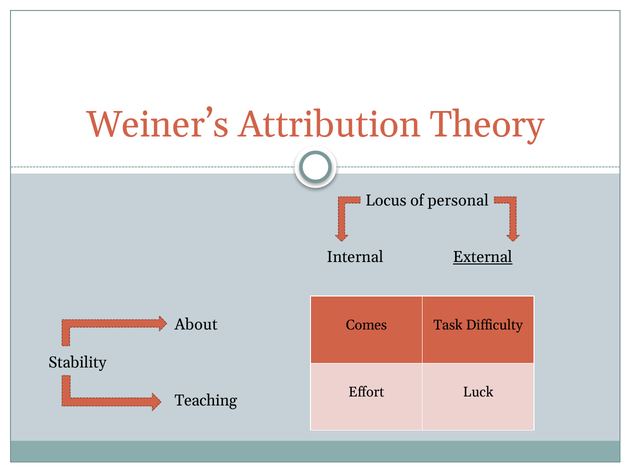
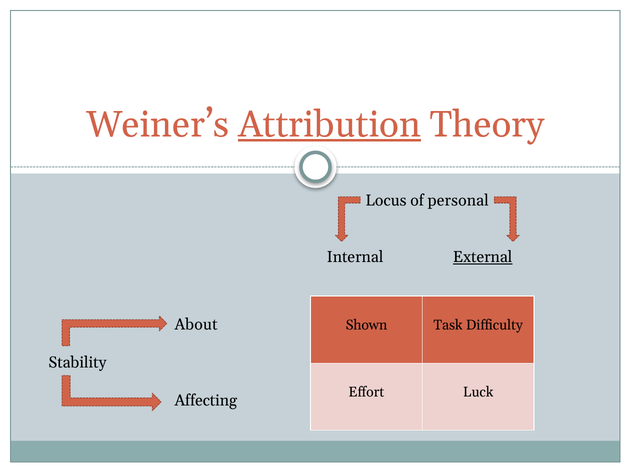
Attribution underline: none -> present
Comes: Comes -> Shown
Teaching: Teaching -> Affecting
